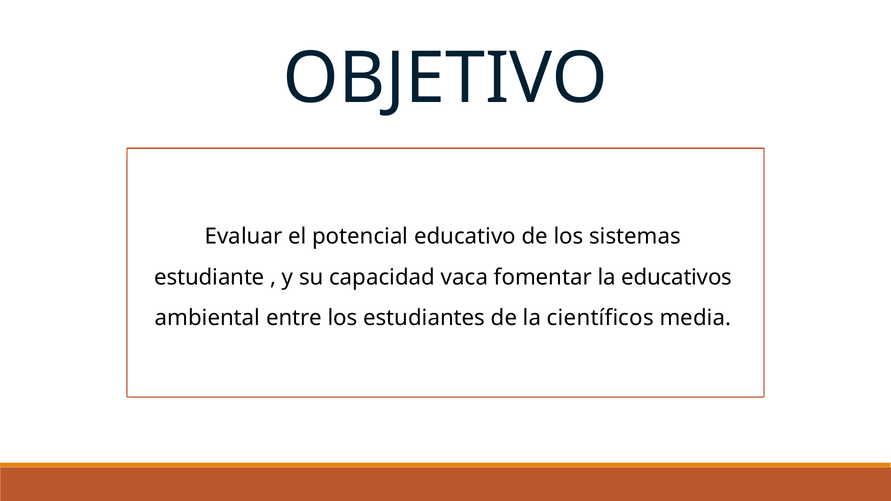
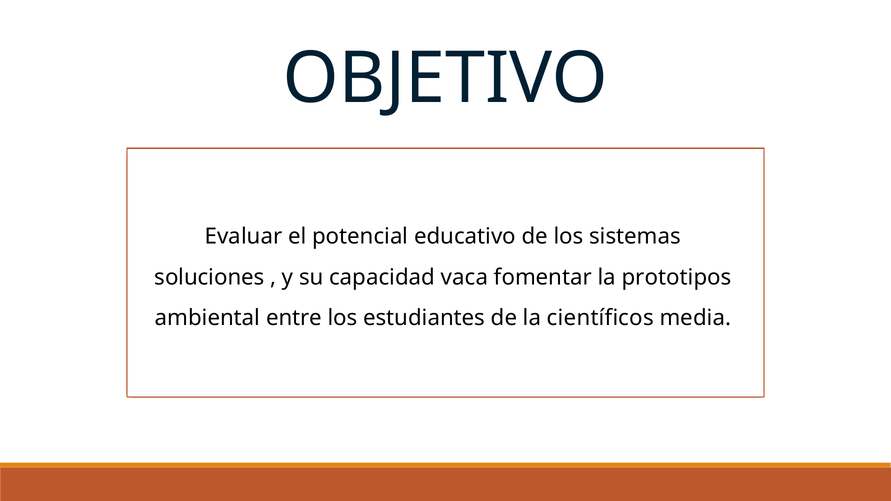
estudiante: estudiante -> soluciones
educativos: educativos -> prototipos
